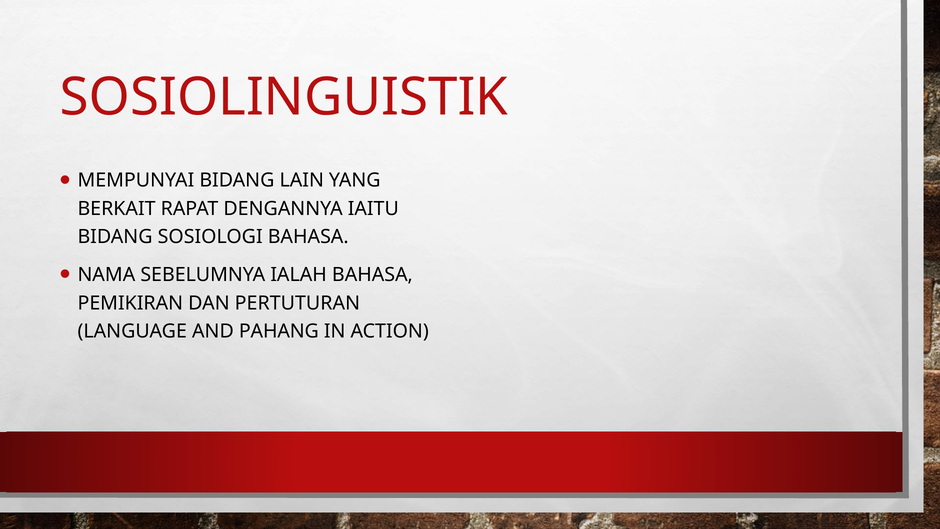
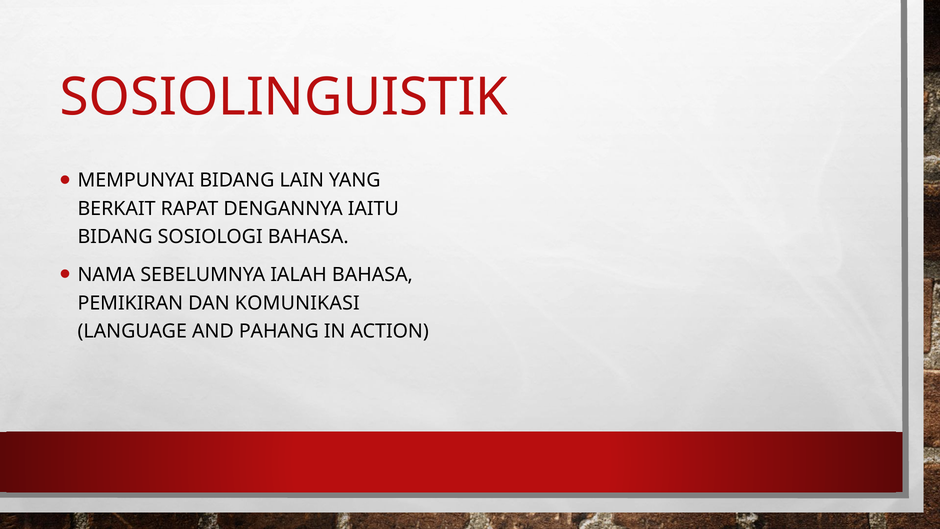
PERTUTURAN: PERTUTURAN -> KOMUNIKASI
